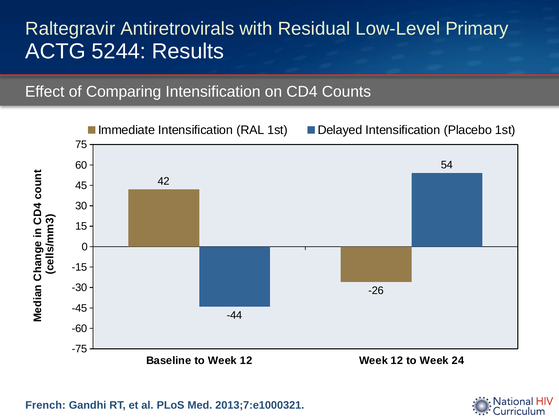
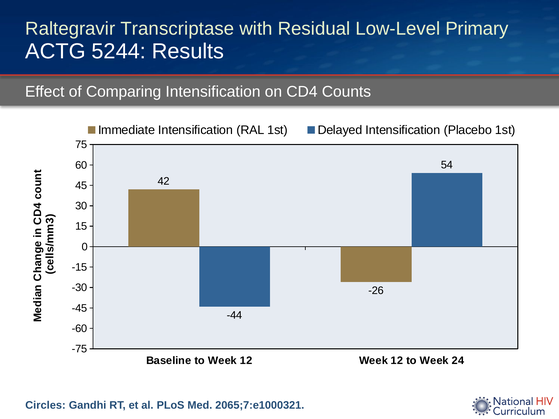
Antiretrovirals: Antiretrovirals -> Transcriptase
French: French -> Circles
2013;7:e1000321: 2013;7:e1000321 -> 2065;7:e1000321
